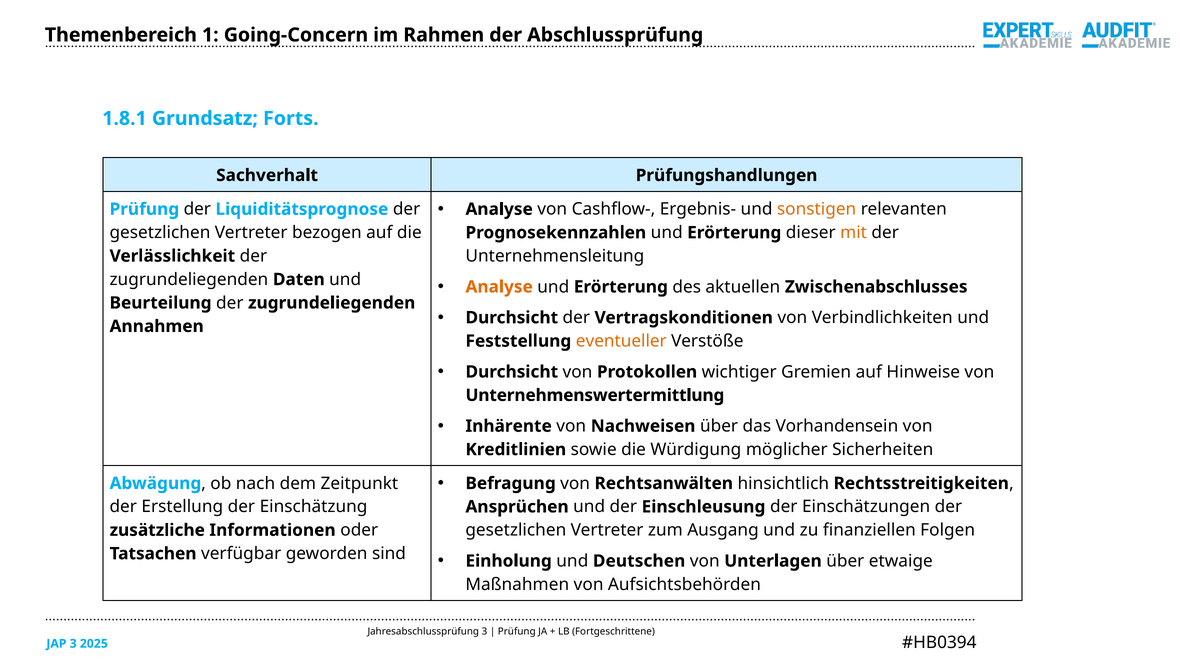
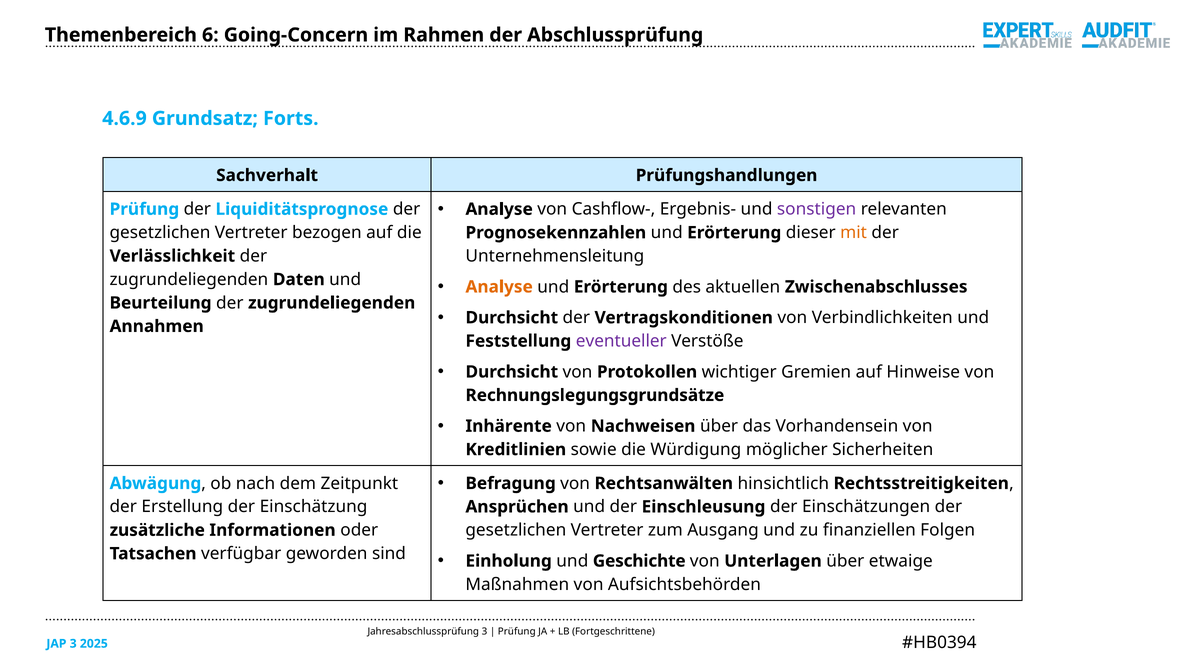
1: 1 -> 6
1.8.1: 1.8.1 -> 4.6.9
sonstigen colour: orange -> purple
eventueller colour: orange -> purple
Unternehmenswertermittlung: Unternehmenswertermittlung -> Rechnungslegungsgrundsätze
Deutschen: Deutschen -> Geschichte
